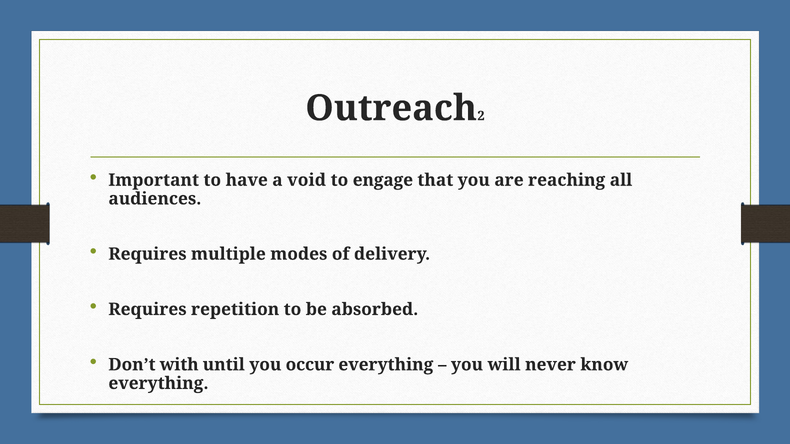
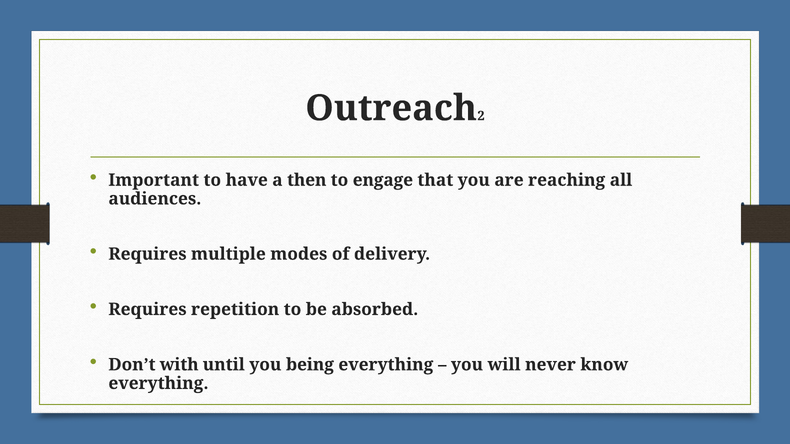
void: void -> then
occur: occur -> being
